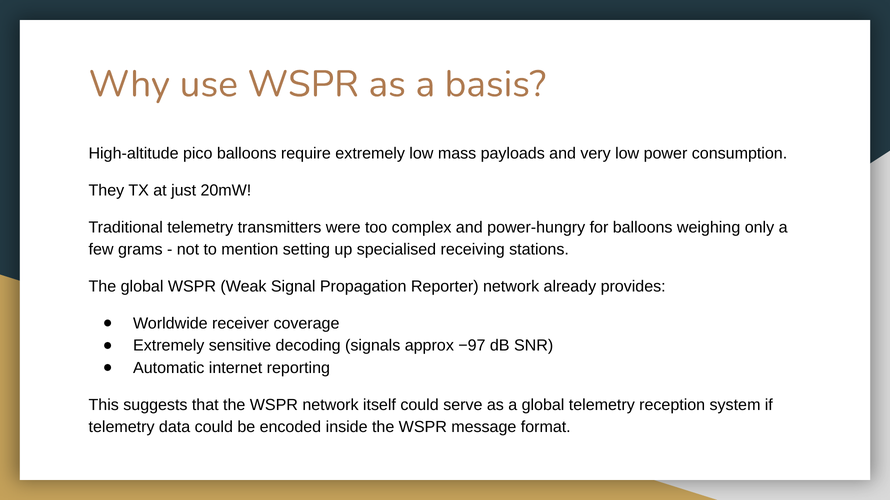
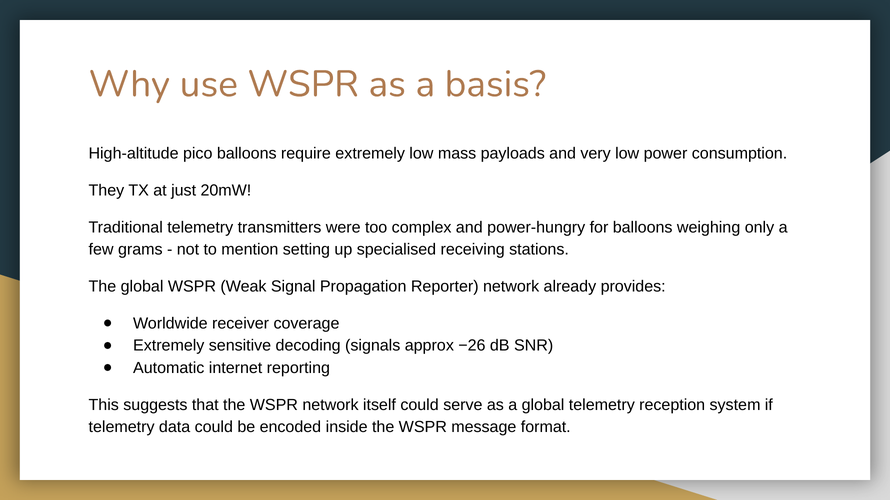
−97: −97 -> −26
